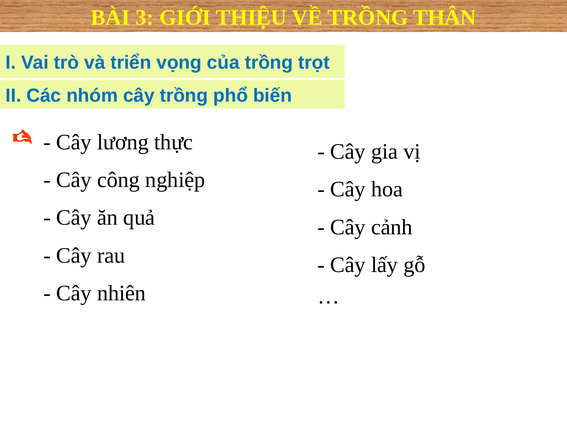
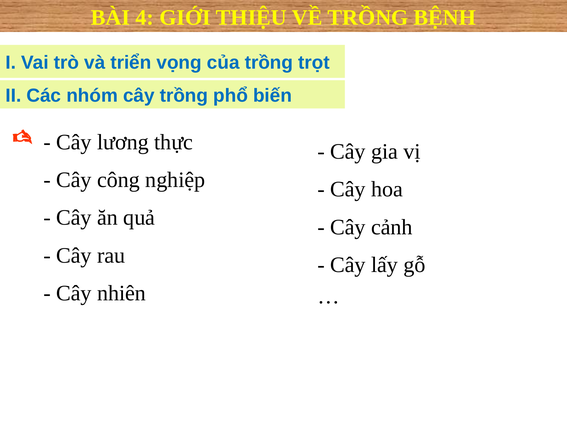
3: 3 -> 4
THÂN: THÂN -> BỆNH
